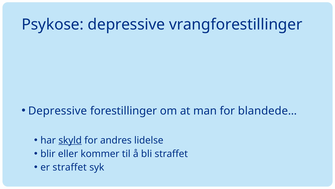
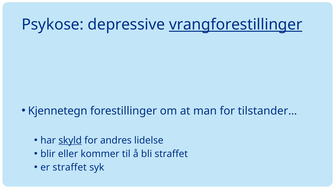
vrangforestillinger underline: none -> present
Depressive at (58, 111): Depressive -> Kjennetegn
blandede…: blandede… -> tilstander…
